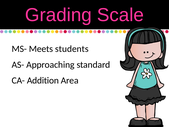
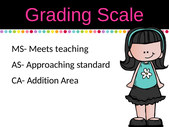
students: students -> teaching
